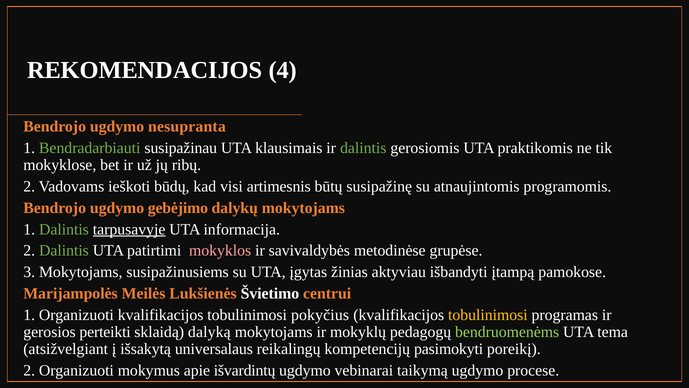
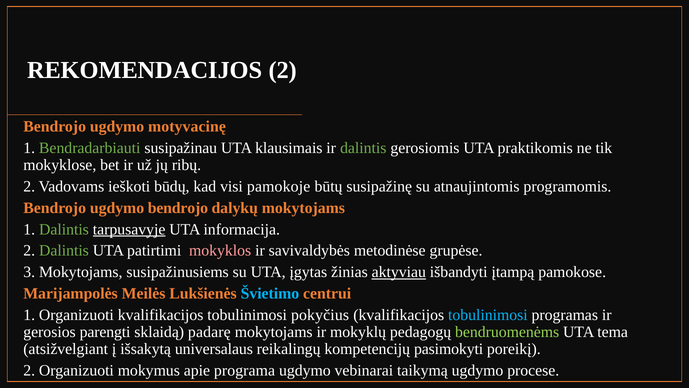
REKOMENDACIJOS 4: 4 -> 2
nesupranta: nesupranta -> motyvacinę
artimesnis: artimesnis -> pamokoje
ugdymo gebėjimo: gebėjimo -> bendrojo
aktyviau underline: none -> present
Švietimo colour: white -> light blue
tobulinimosi at (488, 315) colour: yellow -> light blue
perteikti: perteikti -> parengti
dalyką: dalyką -> padarę
išvardintų: išvardintų -> programa
